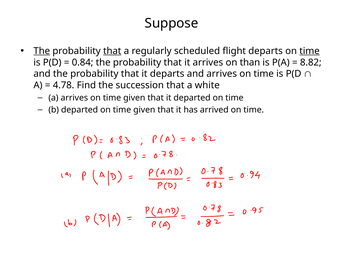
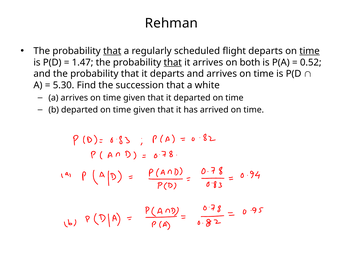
Suppose: Suppose -> Rehman
The at (42, 51) underline: present -> none
0.84: 0.84 -> 1.47
that at (173, 62) underline: none -> present
than: than -> both
8.82: 8.82 -> 0.52
4.78: 4.78 -> 5.30
